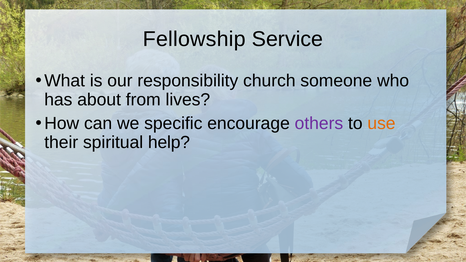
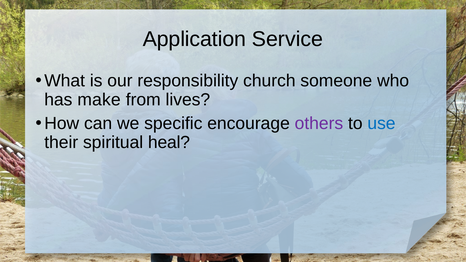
Fellowship: Fellowship -> Application
about: about -> make
use colour: orange -> blue
help: help -> heal
